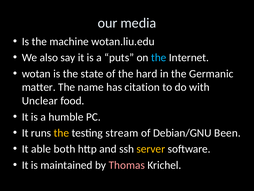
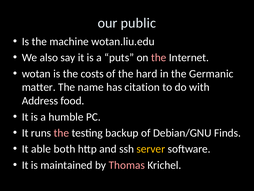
media: media -> public
the at (159, 57) colour: light blue -> pink
state: state -> costs
Unclear: Unclear -> Address
the at (61, 133) colour: yellow -> pink
stream: stream -> backup
Been: Been -> Finds
